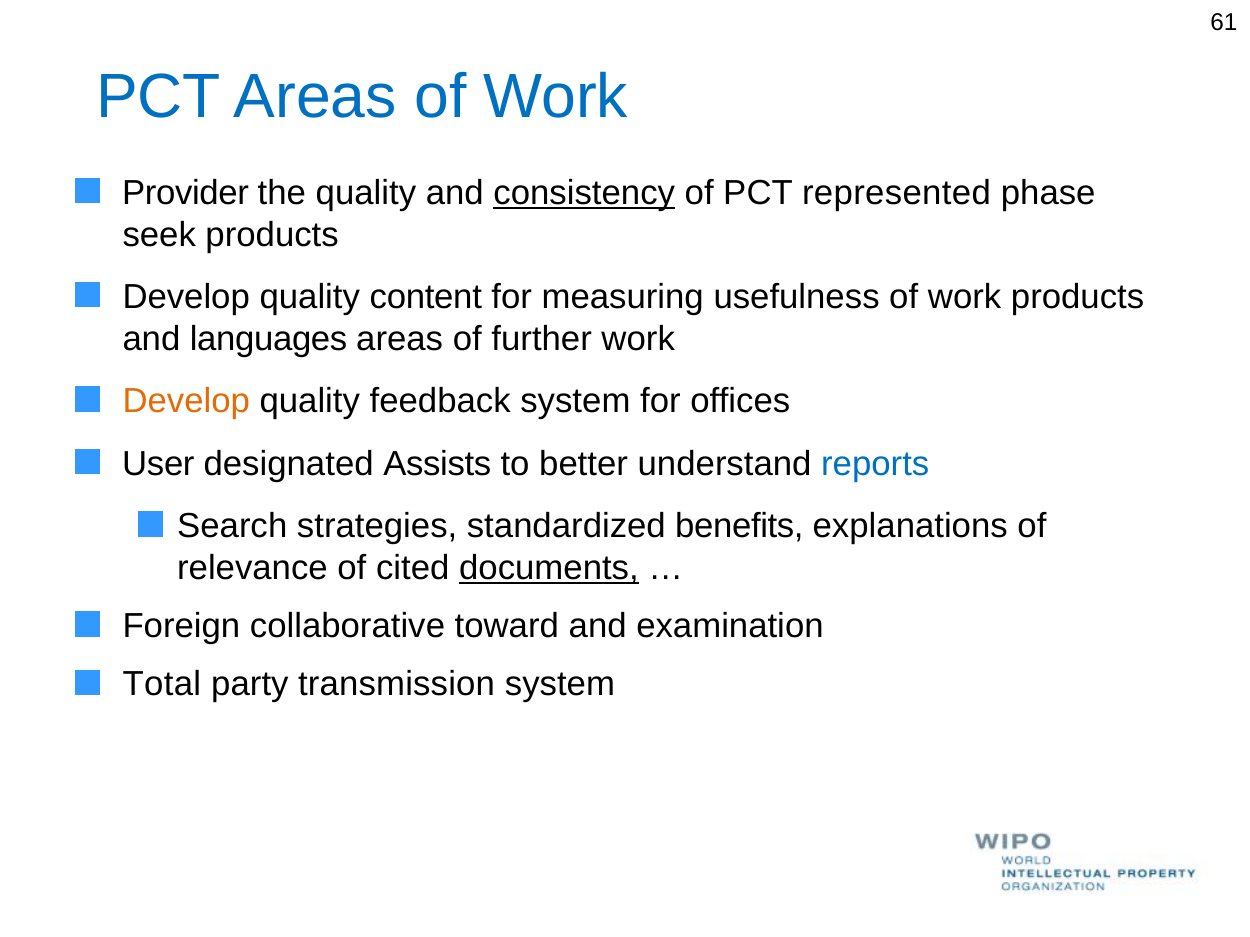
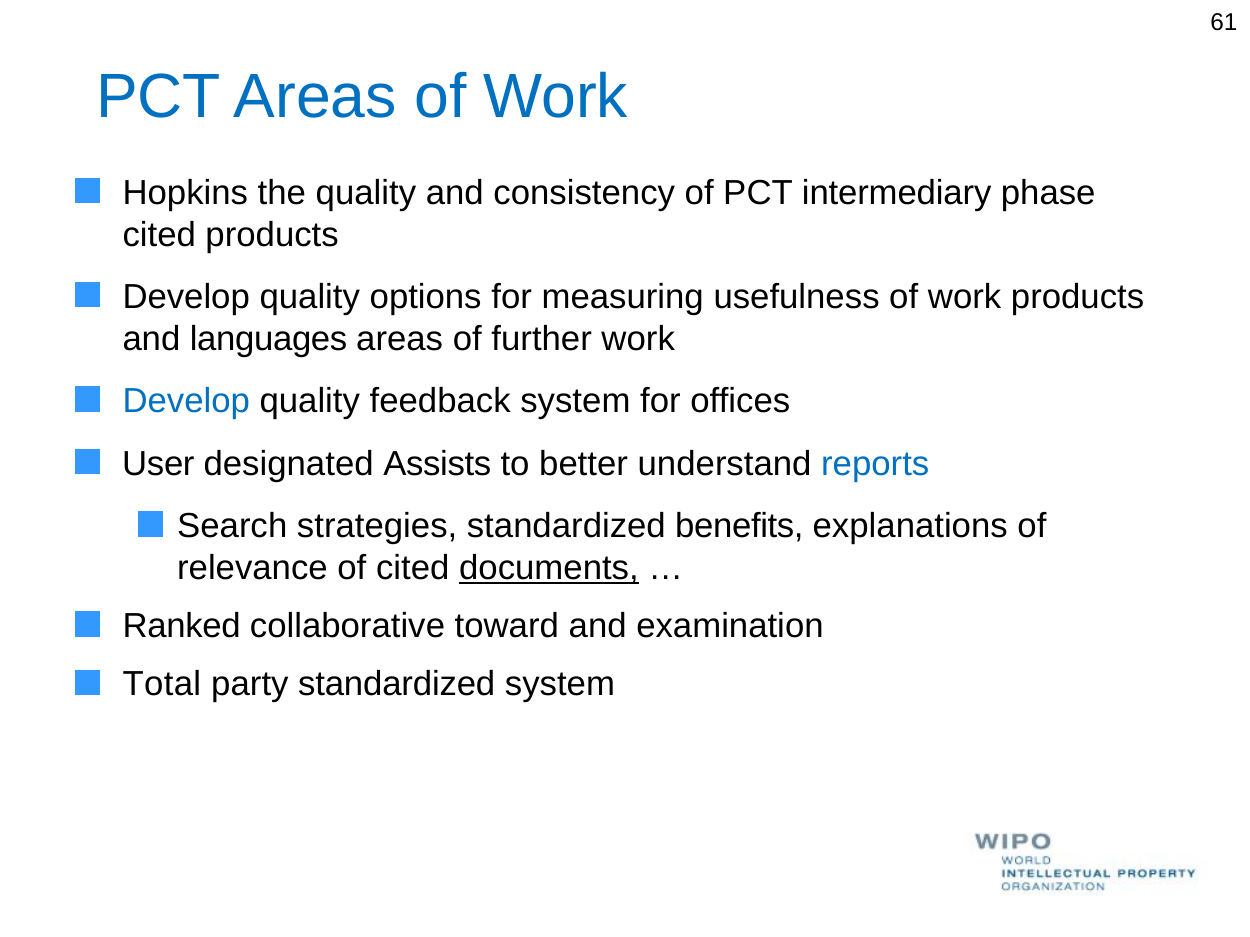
Provider: Provider -> Hopkins
consistency underline: present -> none
represented: represented -> intermediary
seek at (159, 235): seek -> cited
content: content -> options
Develop at (186, 402) colour: orange -> blue
Foreign: Foreign -> Ranked
party transmission: transmission -> standardized
